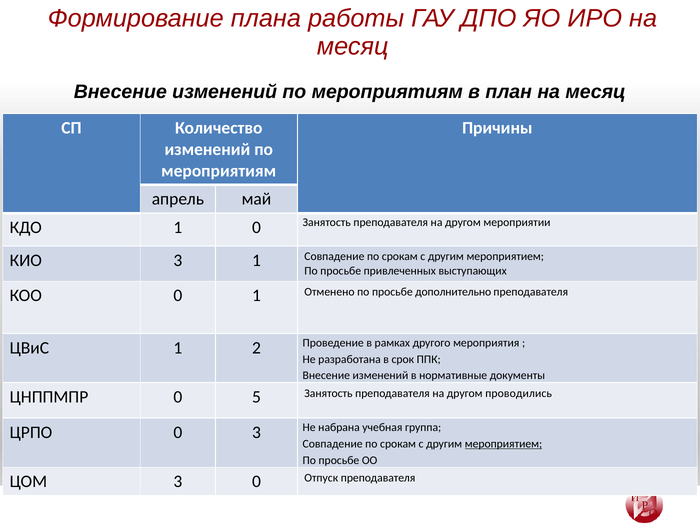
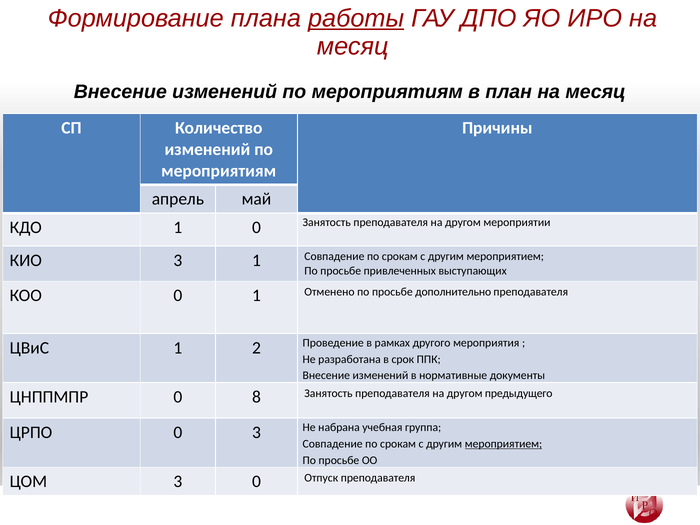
работы underline: none -> present
5: 5 -> 8
проводились: проводились -> предыдущего
